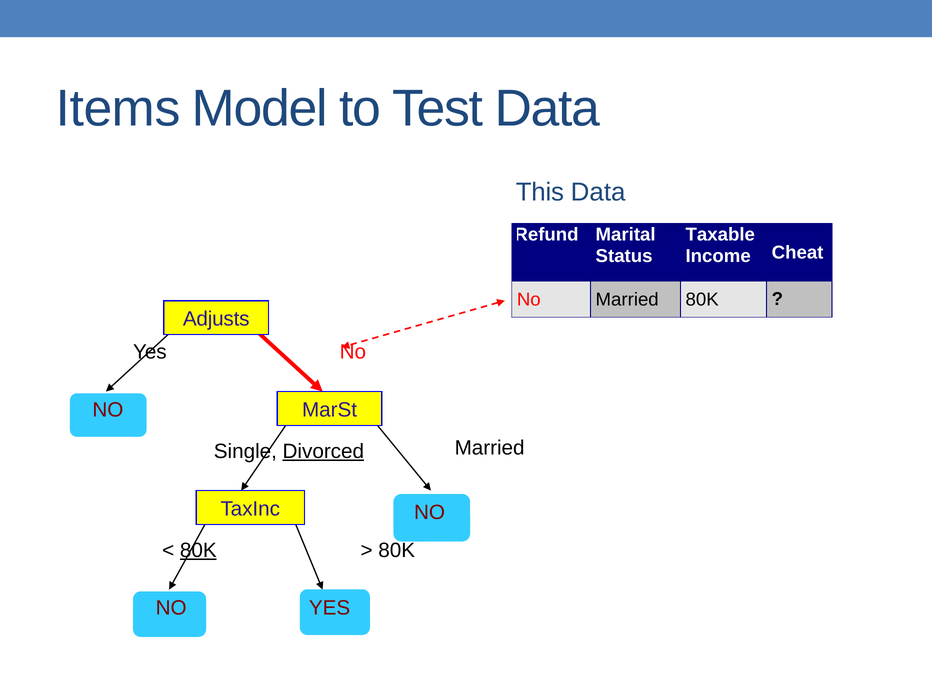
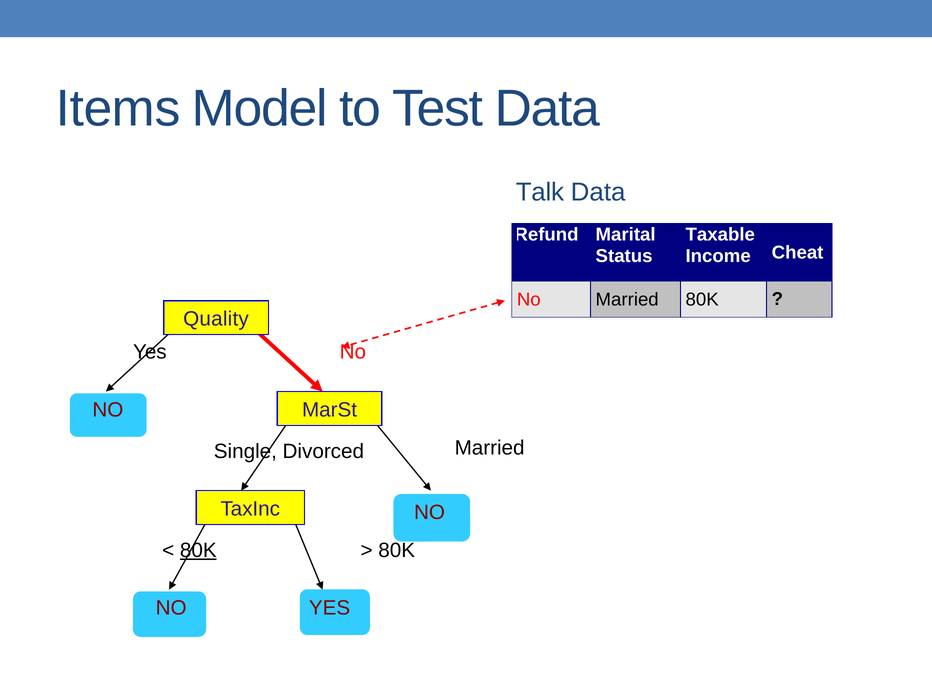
This: This -> Talk
Adjusts: Adjusts -> Quality
Divorced underline: present -> none
